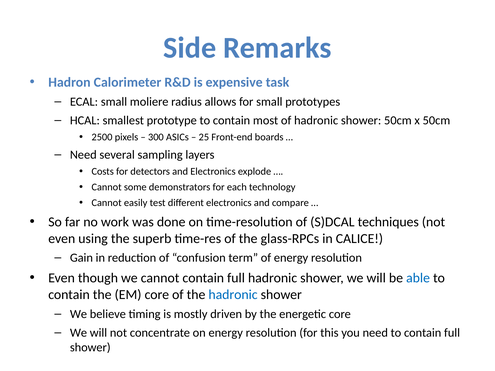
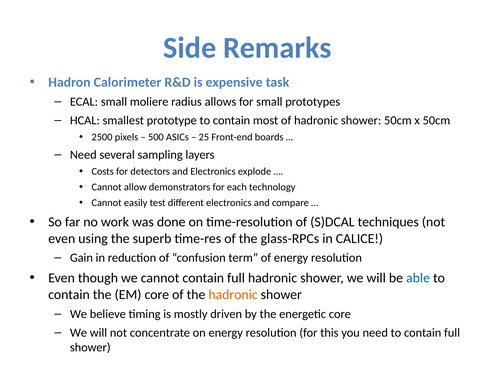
300: 300 -> 500
some: some -> allow
hadronic at (233, 295) colour: blue -> orange
